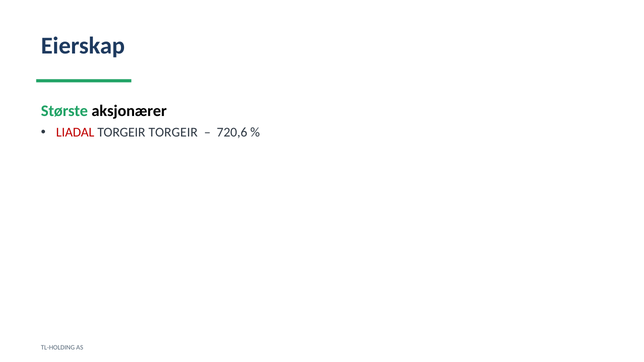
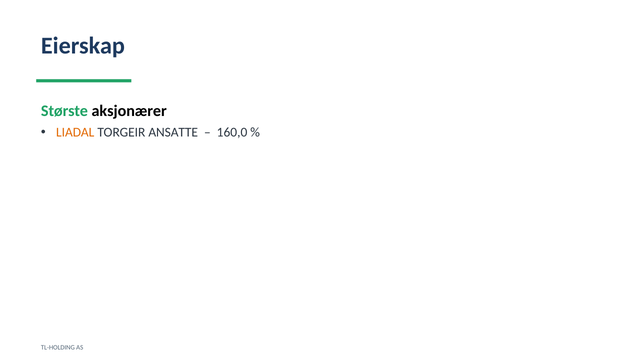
LIADAL colour: red -> orange
TORGEIR TORGEIR: TORGEIR -> ANSATTE
720,6: 720,6 -> 160,0
